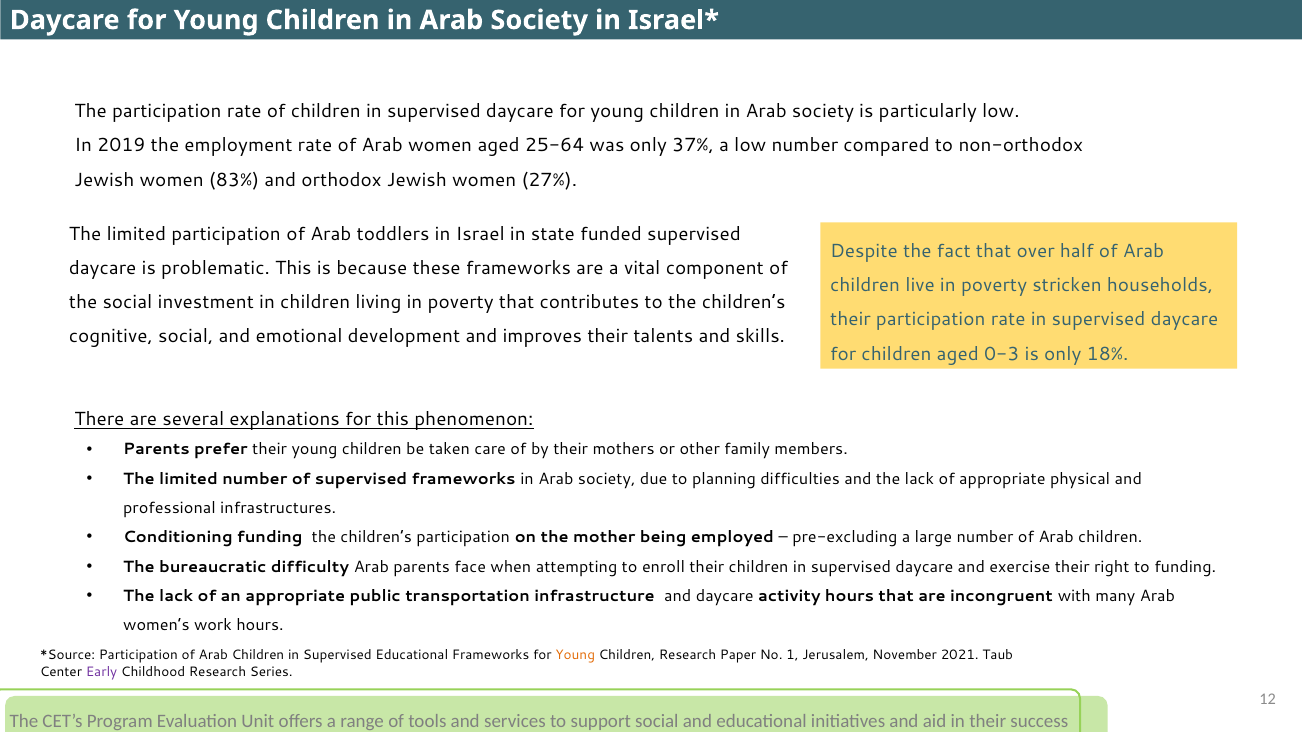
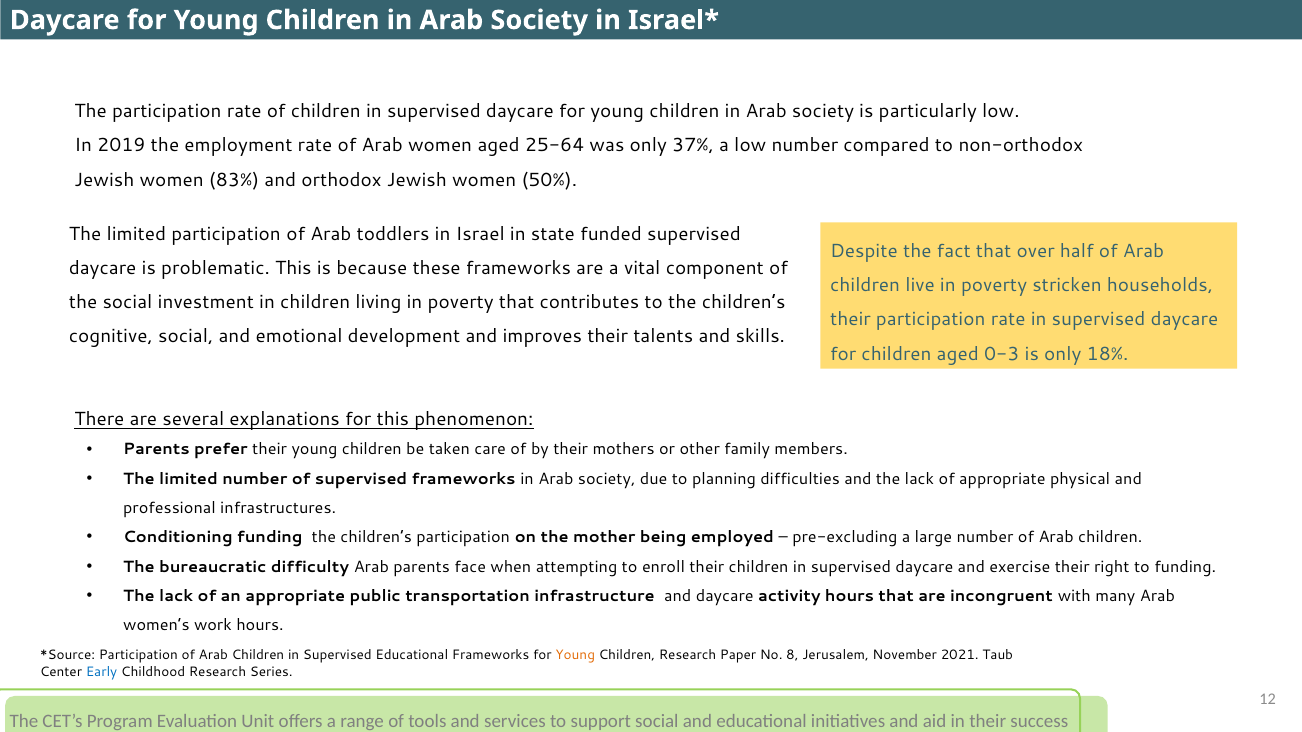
27%: 27% -> 50%
1: 1 -> 8
Early colour: purple -> blue
